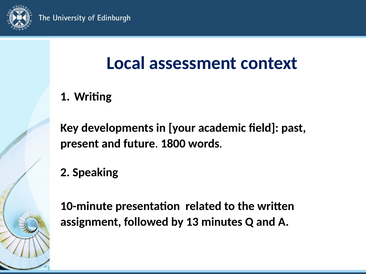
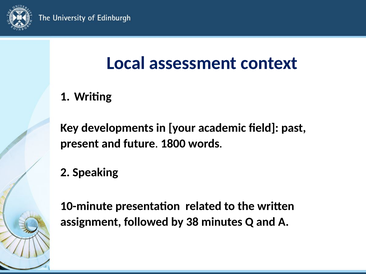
13: 13 -> 38
